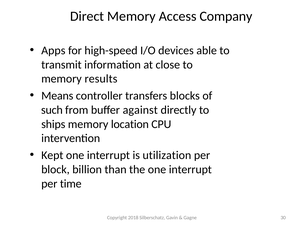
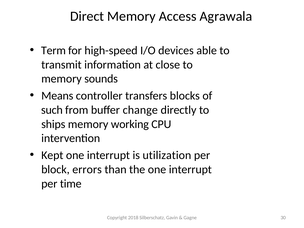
Company: Company -> Agrawala
Apps: Apps -> Term
results: results -> sounds
against: against -> change
location: location -> working
billion: billion -> errors
